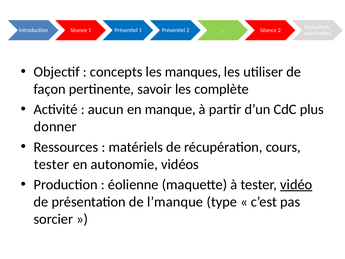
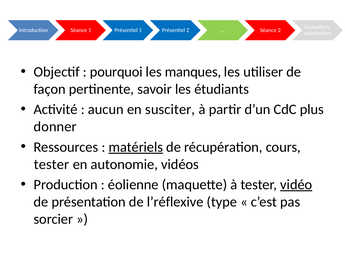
concepts: concepts -> pourquoi
complète: complète -> étudiants
manque: manque -> susciter
matériels underline: none -> present
l’manque: l’manque -> l’réflexive
